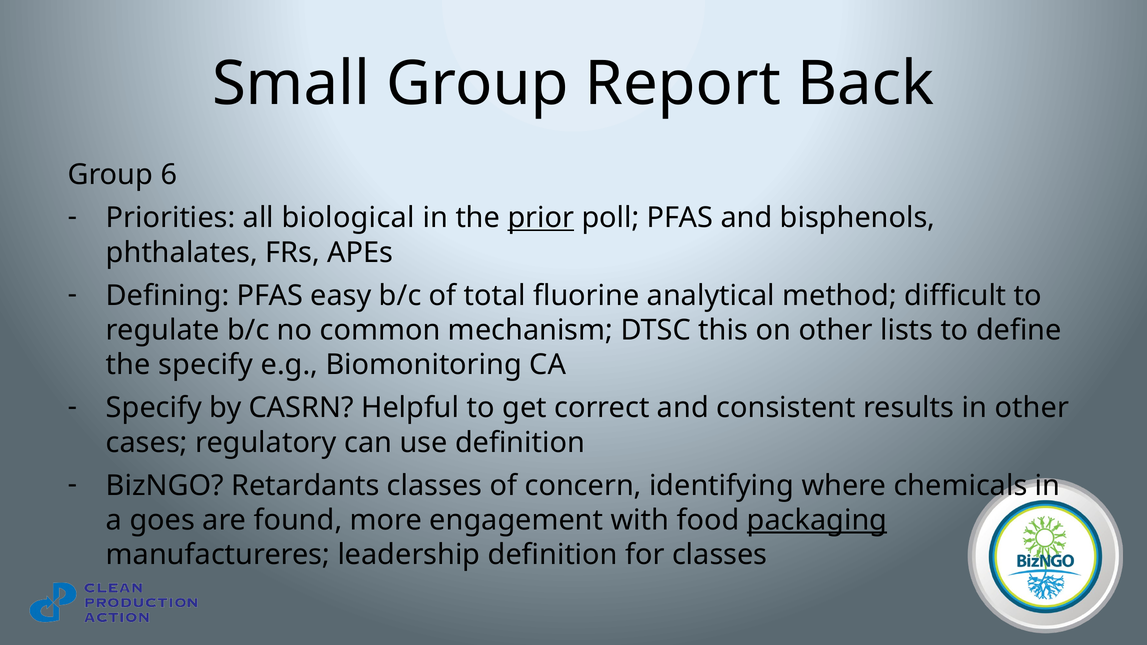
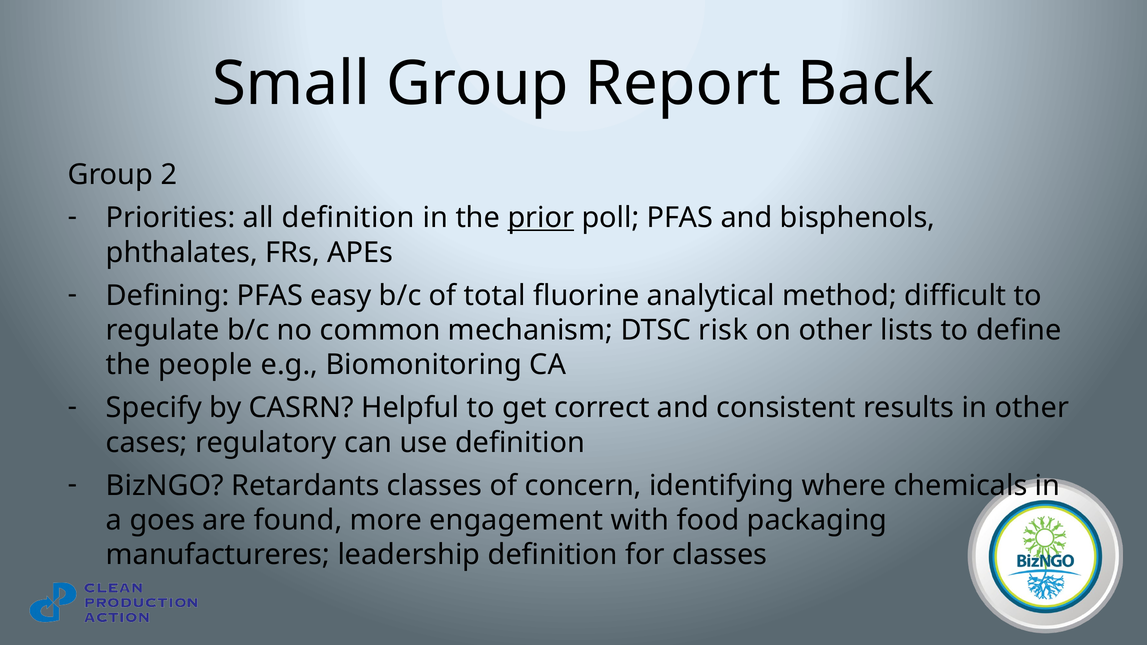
6: 6 -> 2
all biological: biological -> definition
this: this -> risk
the specify: specify -> people
packaging underline: present -> none
